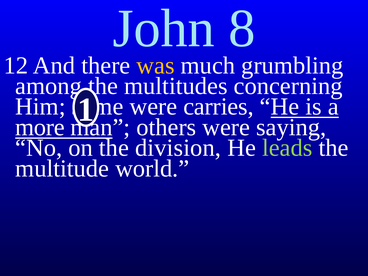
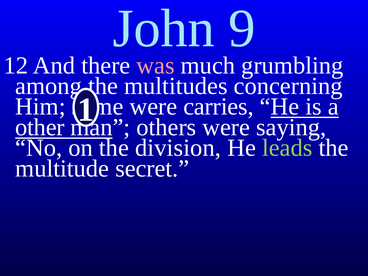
8: 8 -> 9
was colour: yellow -> pink
more: more -> other
world: world -> secret
